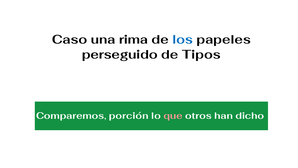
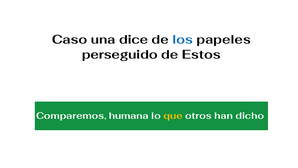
rima: rima -> dice
Tipos: Tipos -> Estos
porción: porción -> humana
que colour: pink -> yellow
